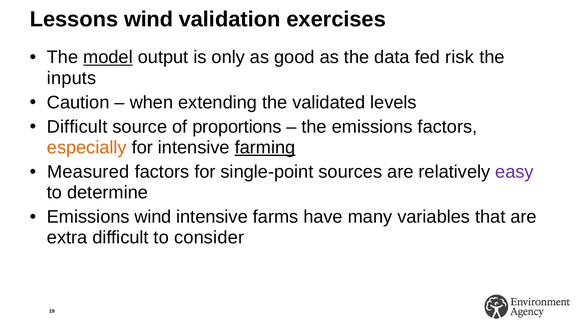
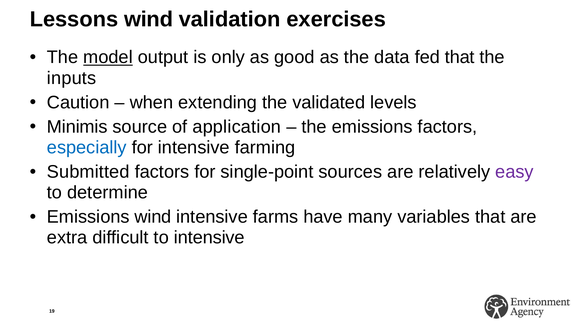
fed risk: risk -> that
Difficult at (77, 127): Difficult -> Minimis
proportions: proportions -> application
especially colour: orange -> blue
farming underline: present -> none
Measured: Measured -> Submitted
to consider: consider -> intensive
